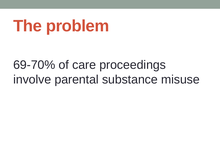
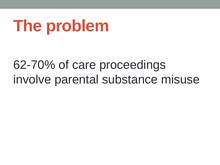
69-70%: 69-70% -> 62-70%
